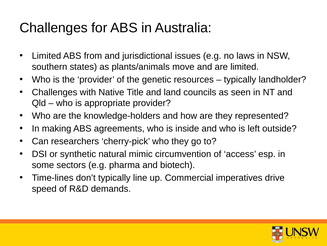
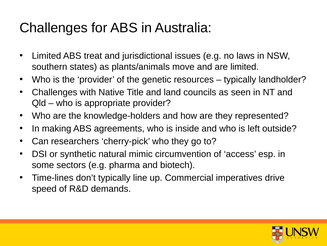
from: from -> treat
